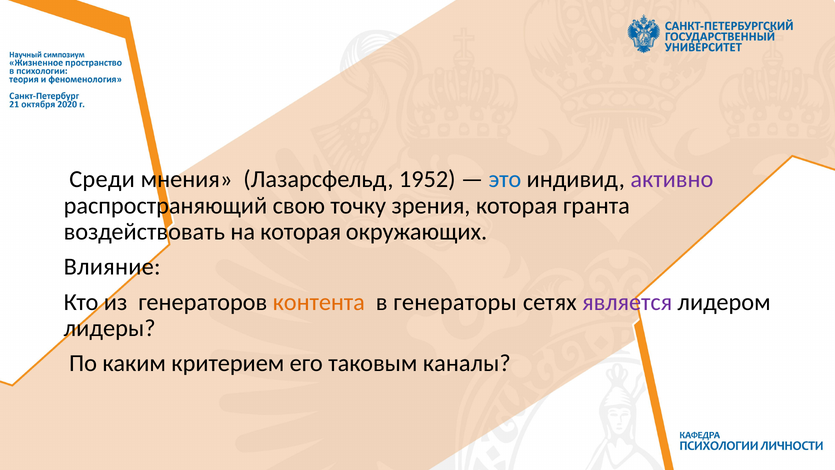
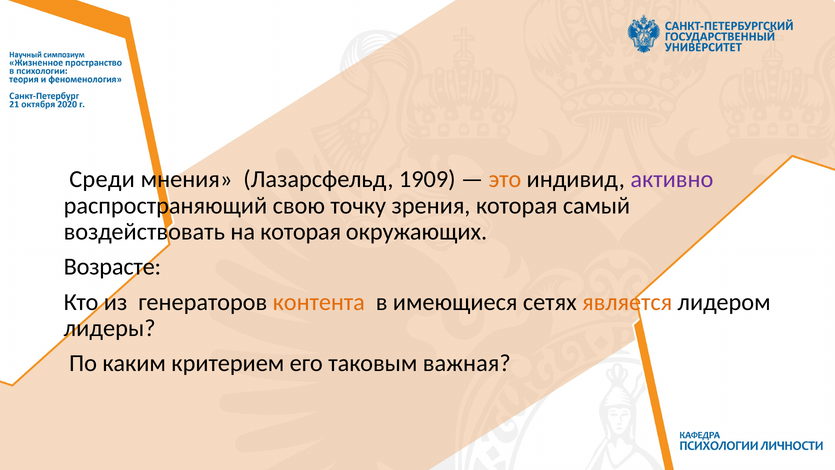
1952: 1952 -> 1909
это colour: blue -> orange
гранта: гранта -> самый
Влияние: Влияние -> Возрасте
генераторы: генераторы -> имеющиеся
является colour: purple -> orange
каналы: каналы -> важная
